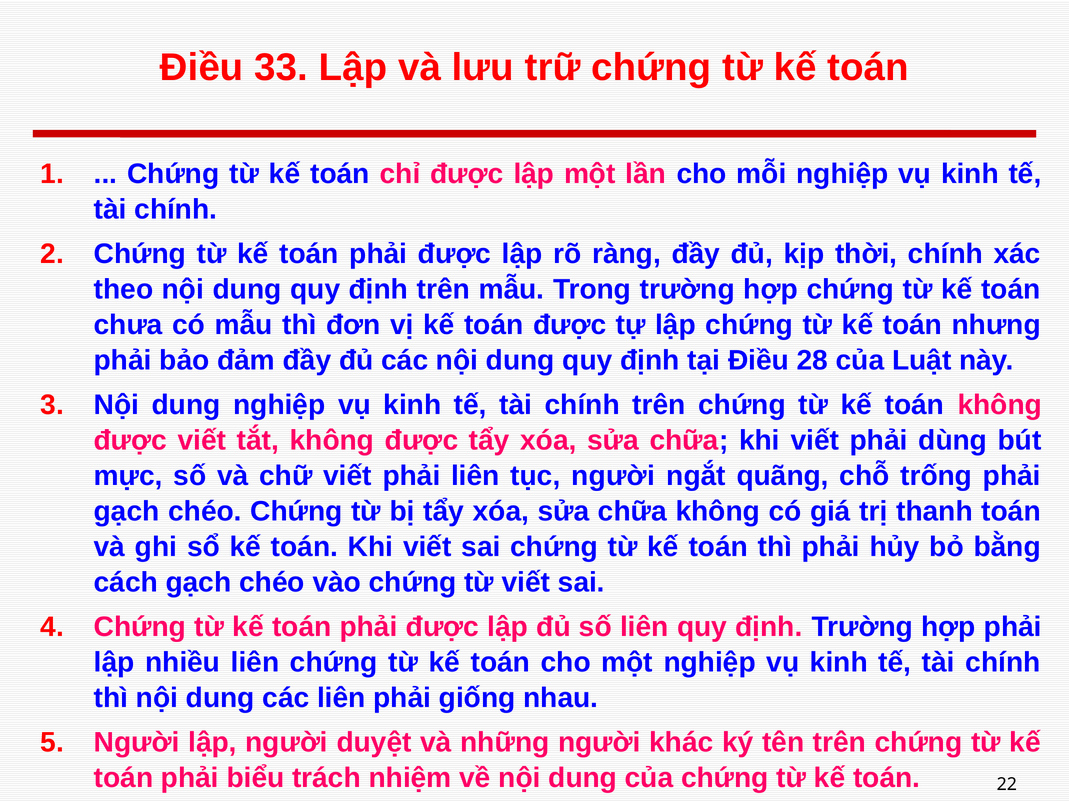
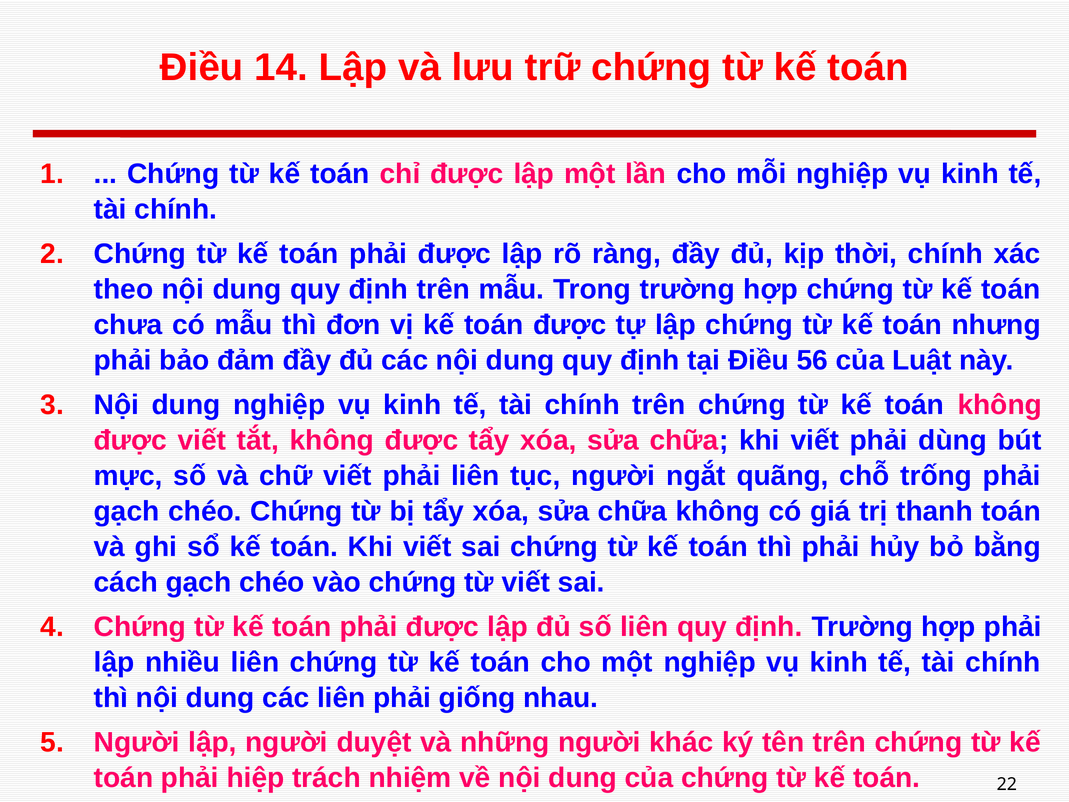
33: 33 -> 14
28: 28 -> 56
biểu: biểu -> hiệp
